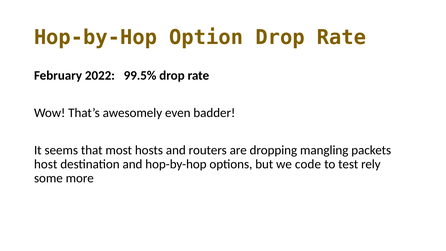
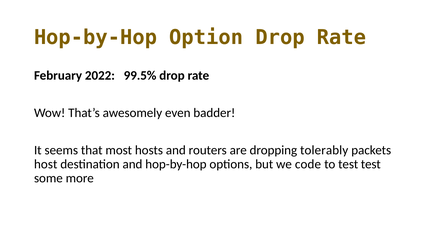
mangling: mangling -> tolerably
test rely: rely -> test
